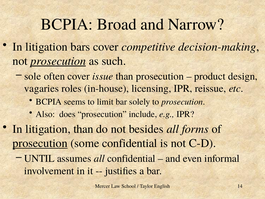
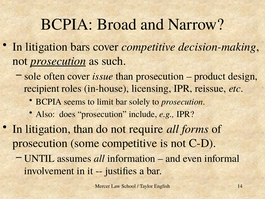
vagaries: vagaries -> recipient
besides: besides -> require
prosecution at (40, 143) underline: present -> none
some confidential: confidential -> competitive
all confidential: confidential -> information
